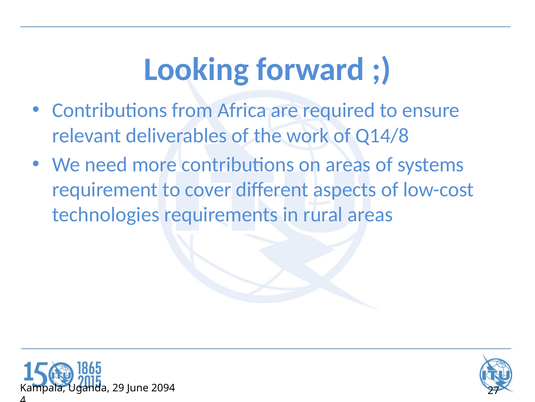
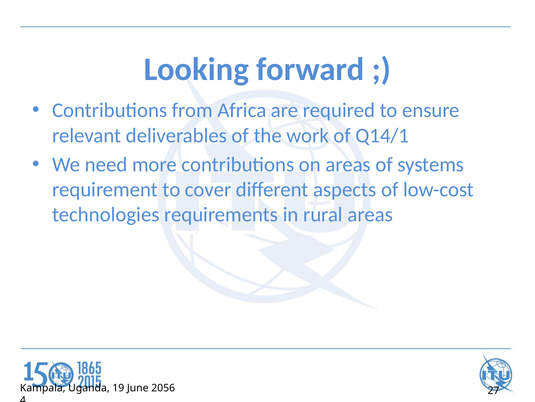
Q14/8: Q14/8 -> Q14/1
29: 29 -> 19
2094: 2094 -> 2056
